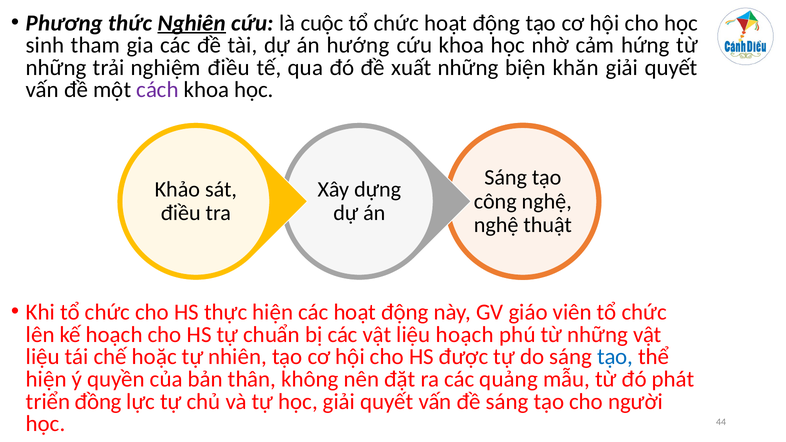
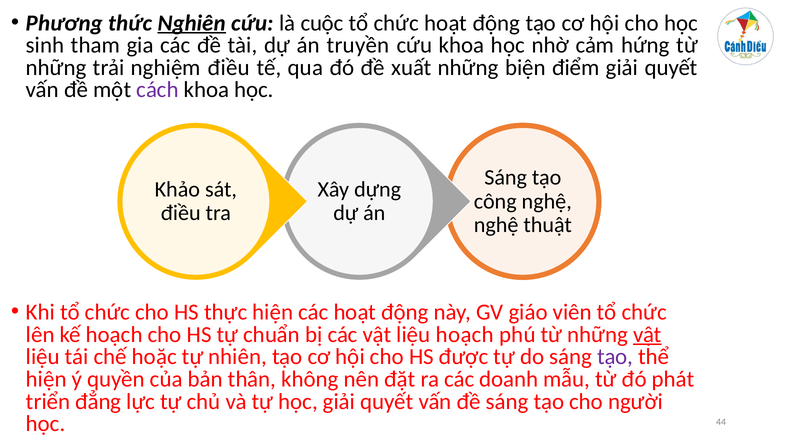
hướng: hướng -> truyền
khăn: khăn -> điểm
vật at (647, 335) underline: none -> present
tạo at (615, 357) colour: blue -> purple
quảng: quảng -> doanh
đồng: đồng -> đẳng
